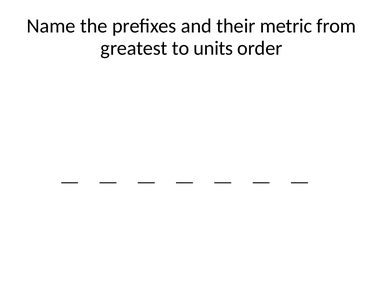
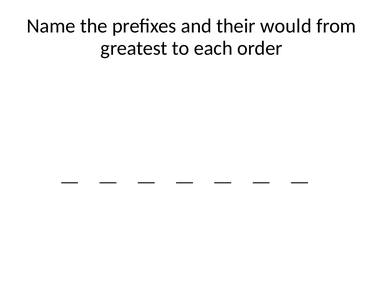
metric: metric -> would
units: units -> each
